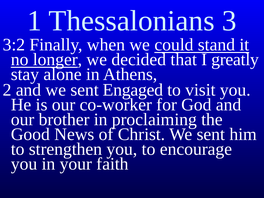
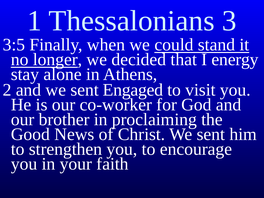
3:2: 3:2 -> 3:5
greatly: greatly -> energy
